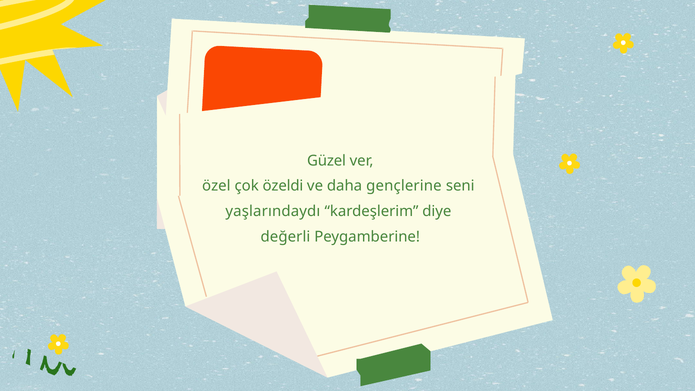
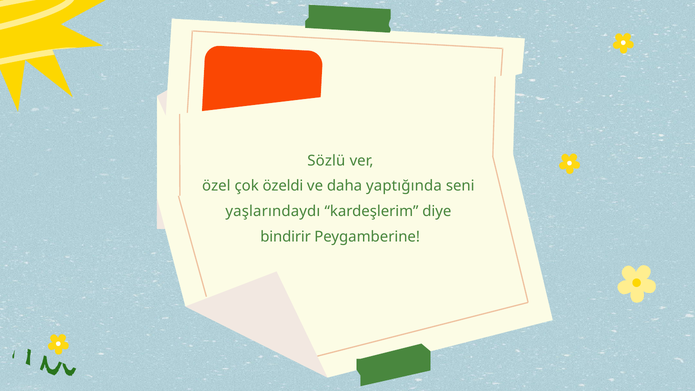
Güzel: Güzel -> Sözlü
gençlerine: gençlerine -> yaptığında
değerli: değerli -> bindirir
